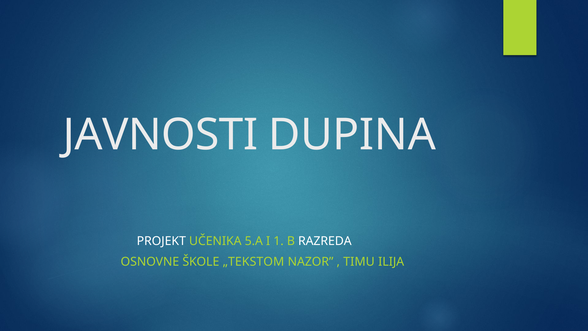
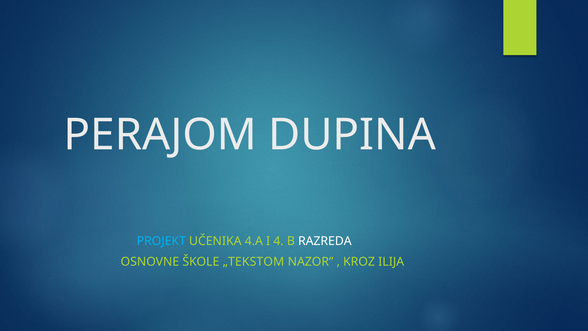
JAVNOSTI: JAVNOSTI -> PERAJOM
PROJEKT colour: white -> light blue
5.A: 5.A -> 4.A
1: 1 -> 4
TIMU: TIMU -> KROZ
